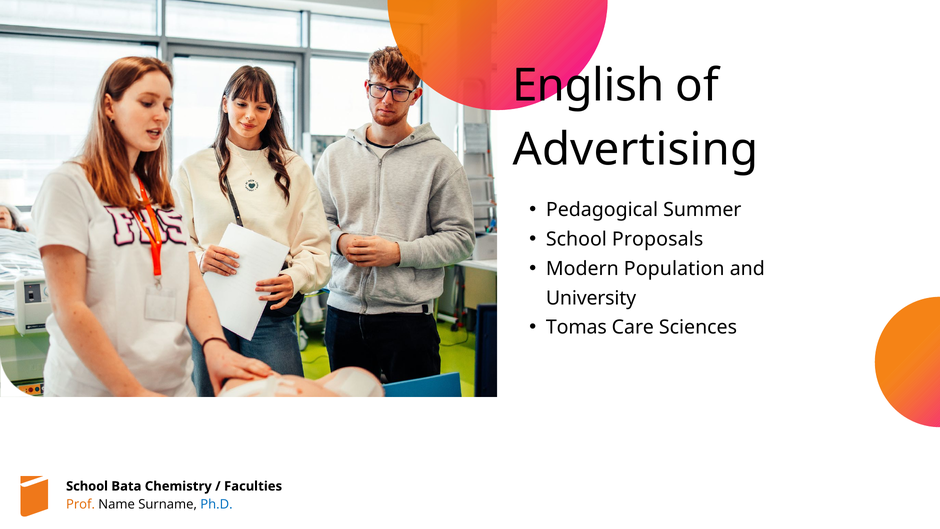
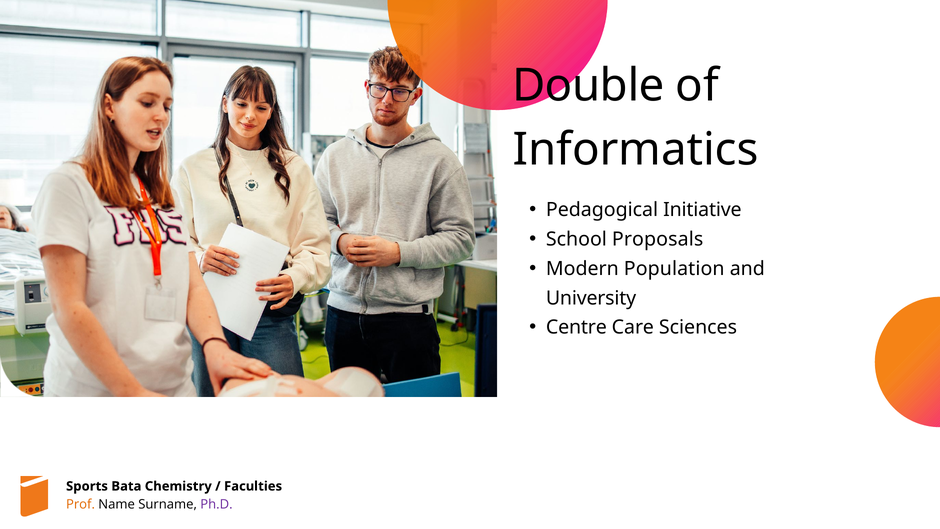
English: English -> Double
Advertising: Advertising -> Informatics
Summer: Summer -> Initiative
Tomas: Tomas -> Centre
School at (87, 486): School -> Sports
Ph.D colour: blue -> purple
